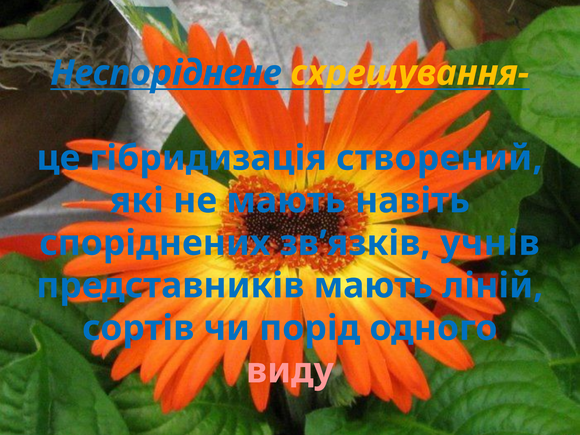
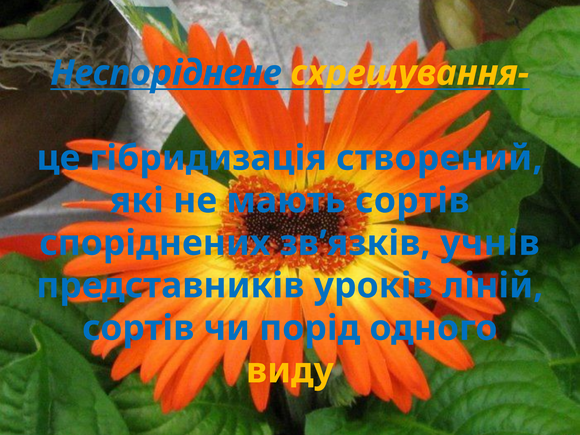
мають навіть: навіть -> сортів
представників мають: мають -> уроків
виду colour: pink -> yellow
